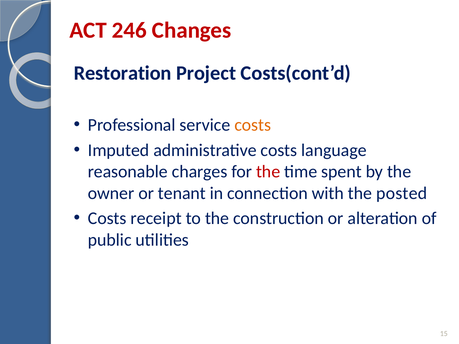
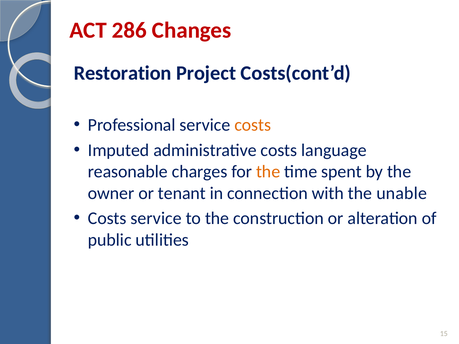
246: 246 -> 286
the at (268, 172) colour: red -> orange
posted: posted -> unable
Costs receipt: receipt -> service
